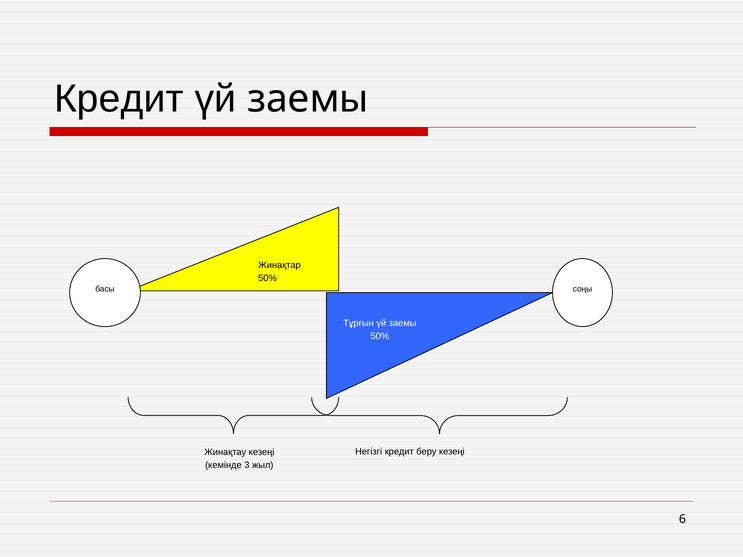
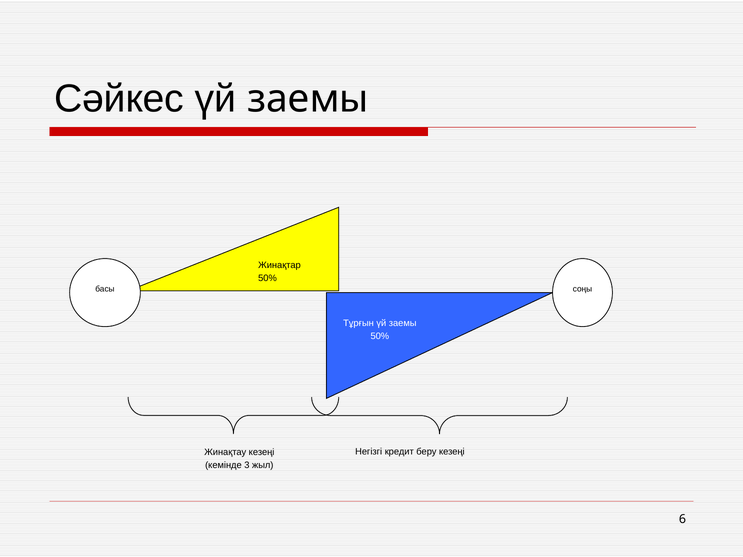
Кредит at (119, 99): Кредит -> Сәйкес
